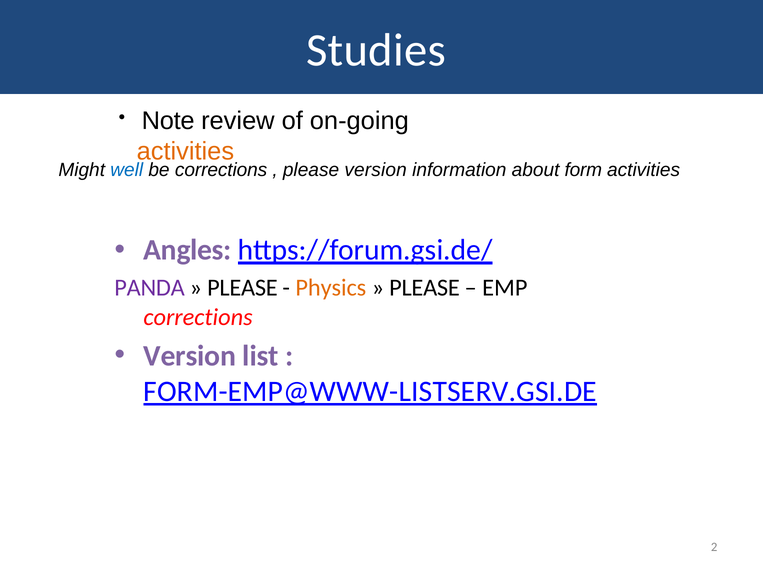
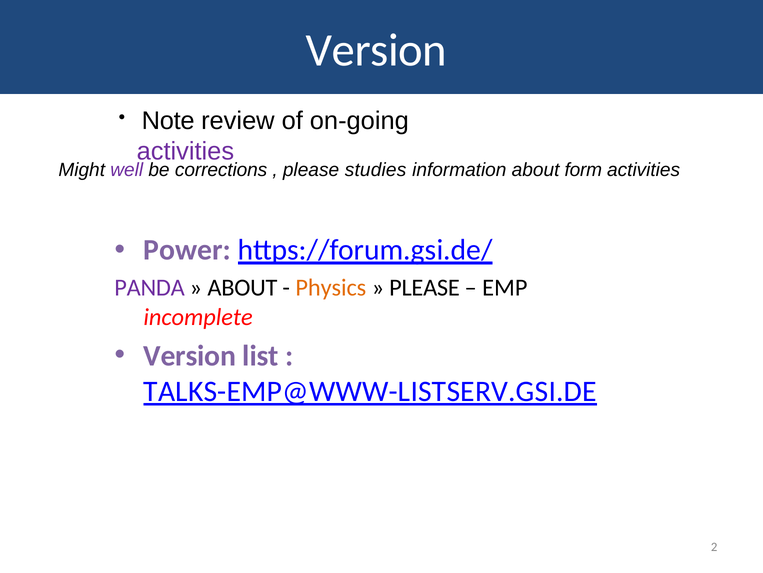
Studies at (376, 50): Studies -> Version
activities at (185, 151) colour: orange -> purple
well colour: blue -> purple
please version: version -> studies
Angles: Angles -> Power
PLEASE at (242, 287): PLEASE -> ABOUT
corrections at (198, 317): corrections -> incomplete
FORM-EMP@WWW-LISTSERV.GSI.DE: FORM-EMP@WWW-LISTSERV.GSI.DE -> TALKS-EMP@WWW-LISTSERV.GSI.DE
